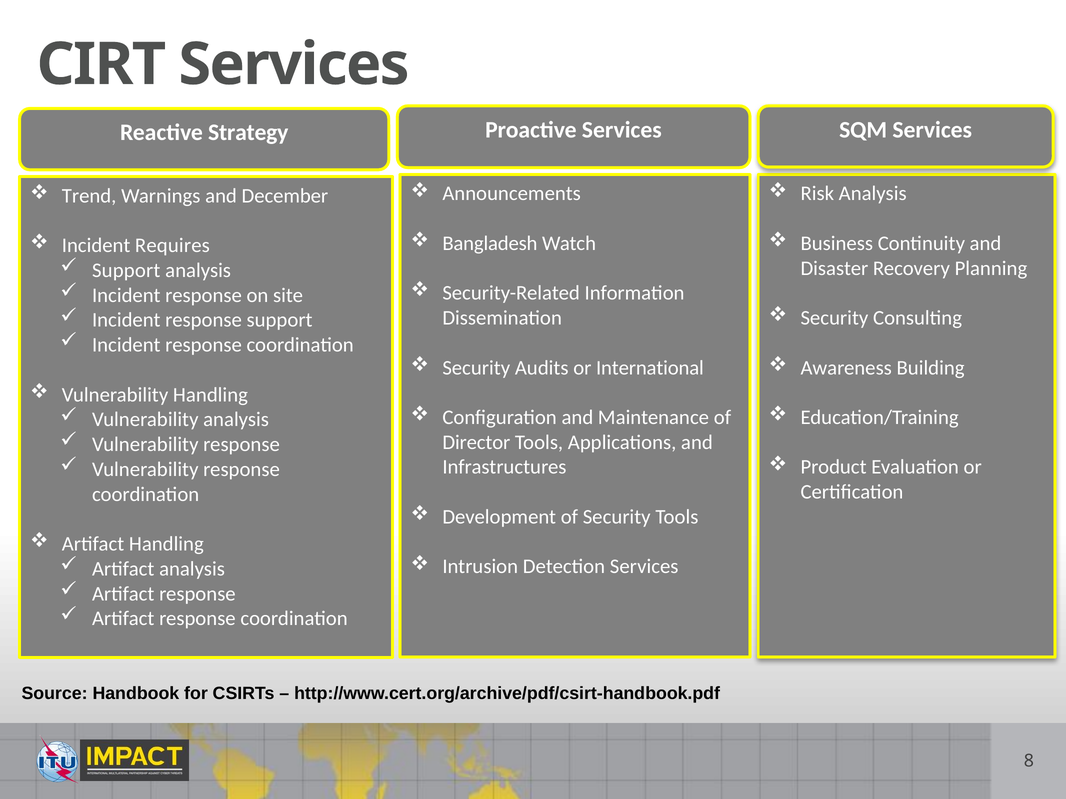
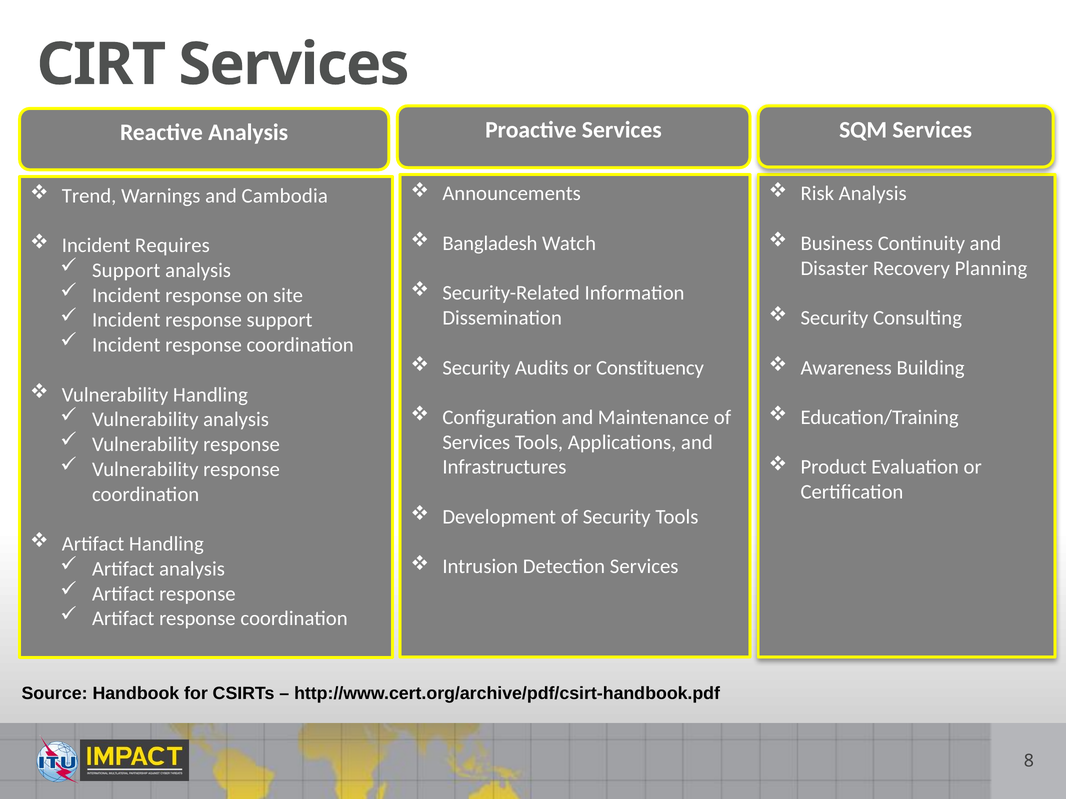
Reactive Strategy: Strategy -> Analysis
December: December -> Cambodia
International: International -> Constituency
Director at (476, 443): Director -> Services
